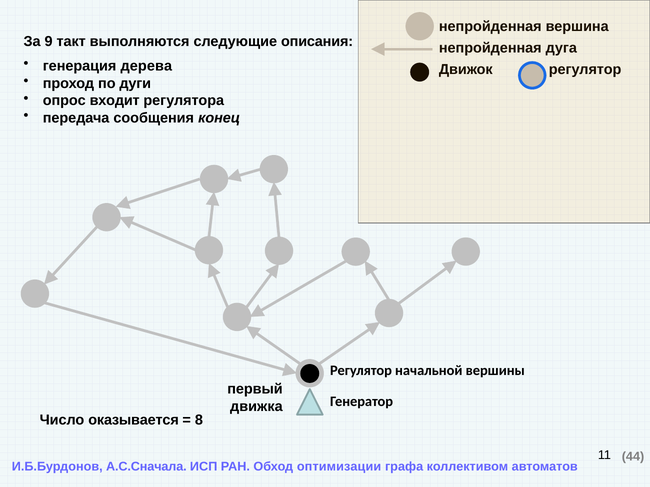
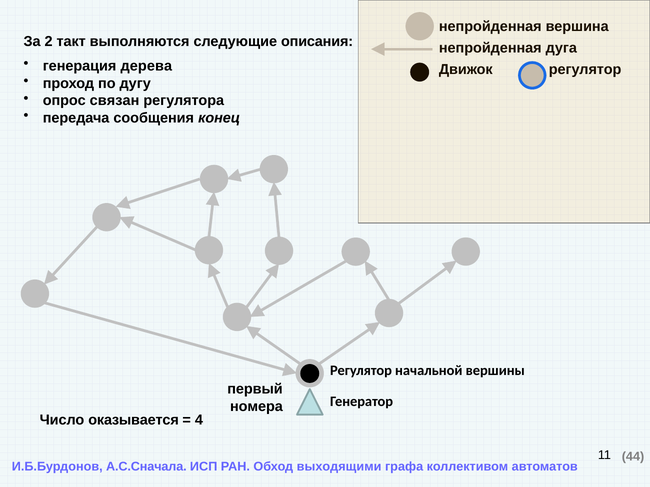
9: 9 -> 2
дуги: дуги -> дугу
входит: входит -> связан
движка: движка -> номера
8: 8 -> 4
оптимизации: оптимизации -> выходящими
